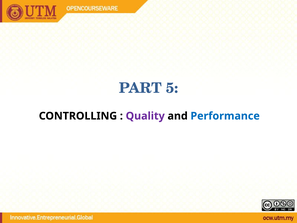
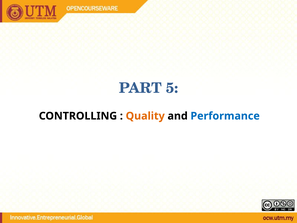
Quality colour: purple -> orange
